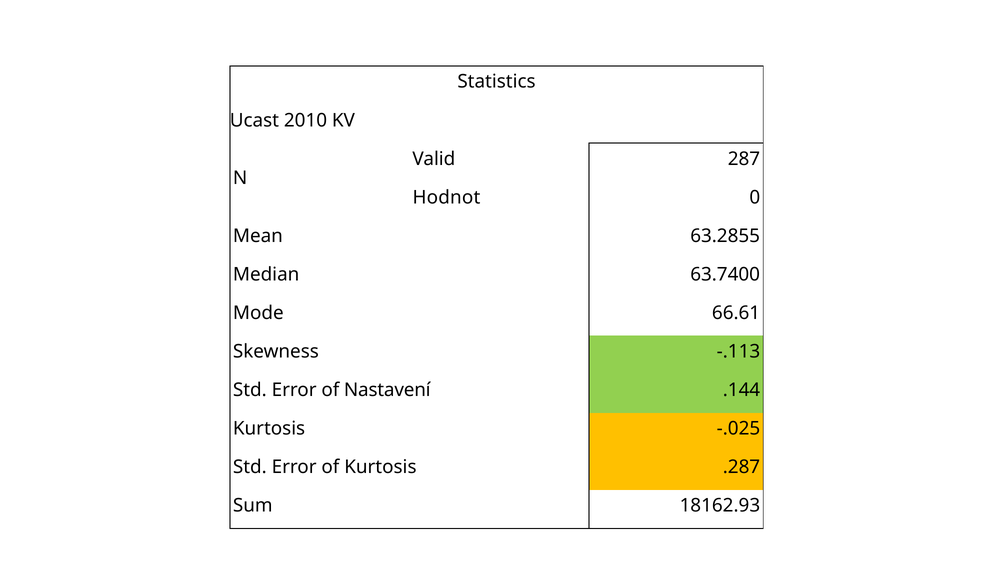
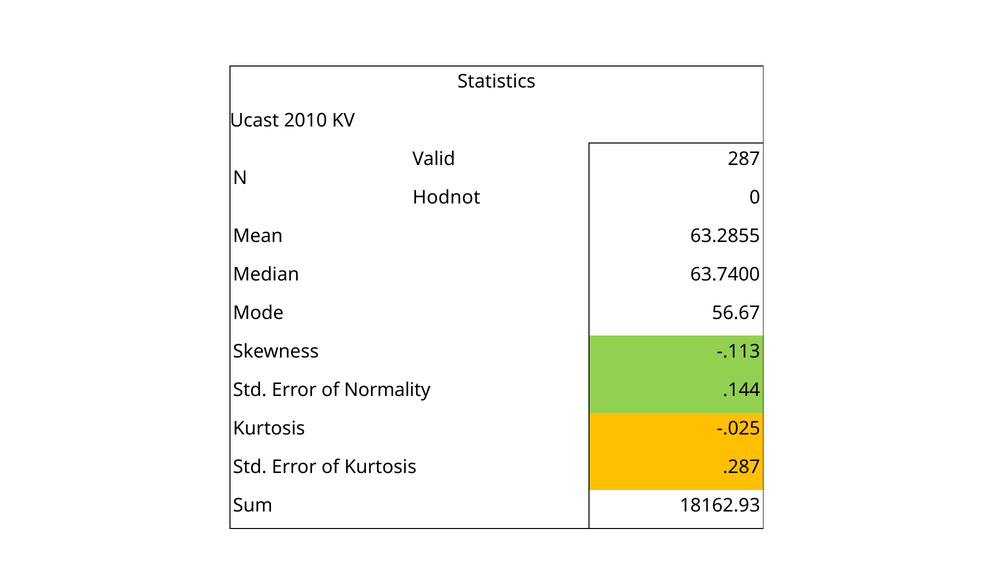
66.61: 66.61 -> 56.67
Nastavení: Nastavení -> Normality
